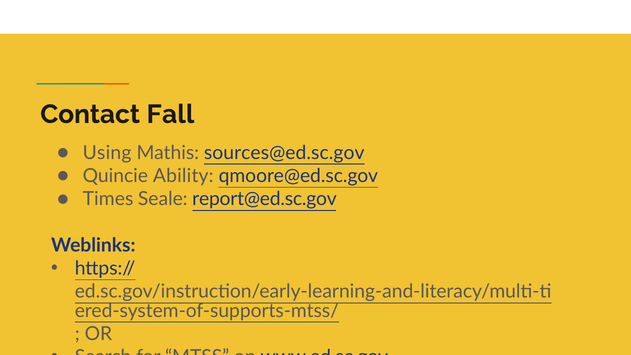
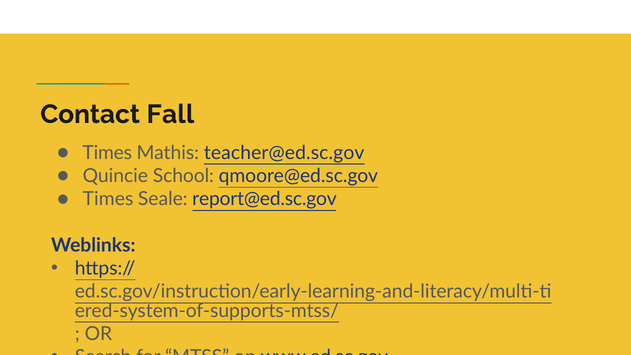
Using at (107, 153): Using -> Times
sources@ed.sc.gov: sources@ed.sc.gov -> teacher@ed.sc.gov
Ability: Ability -> School
